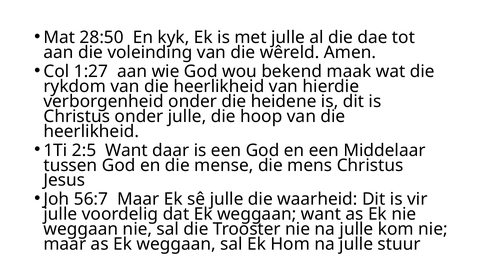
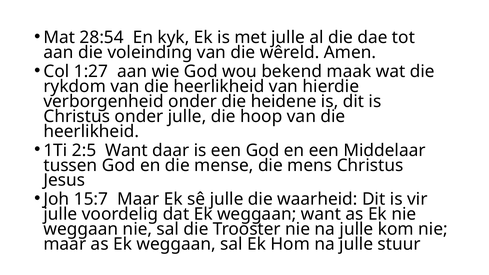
28:50: 28:50 -> 28:54
56:7: 56:7 -> 15:7
